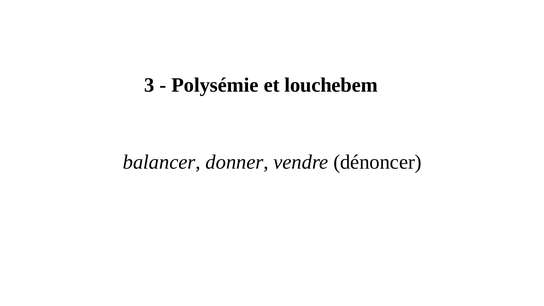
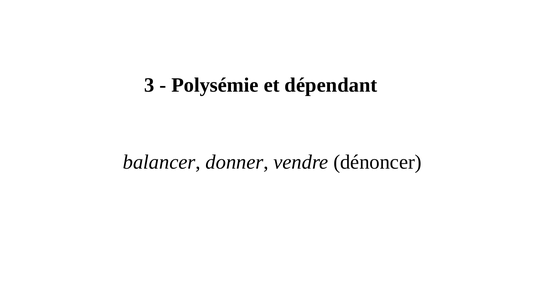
louchebem: louchebem -> dépendant
